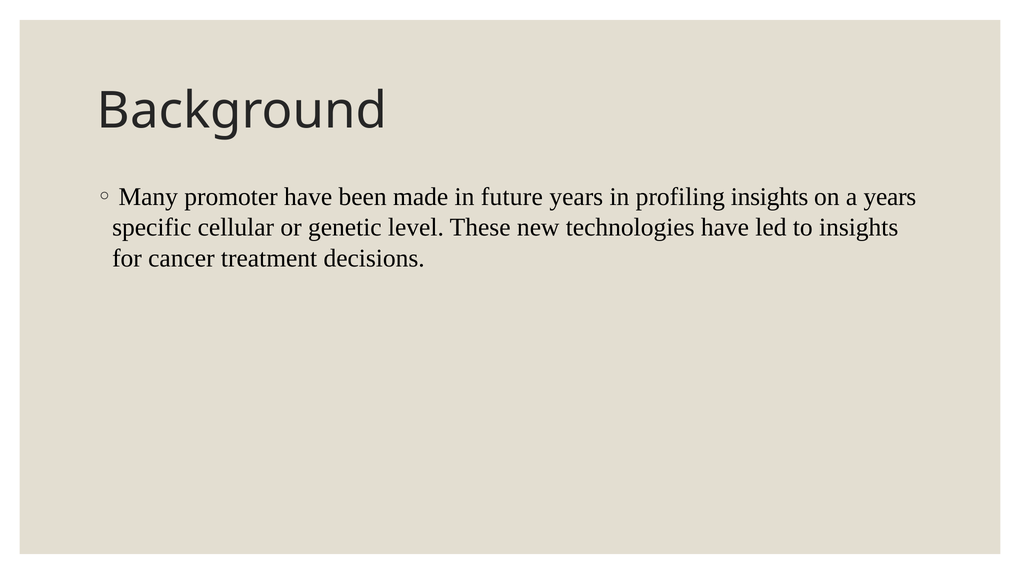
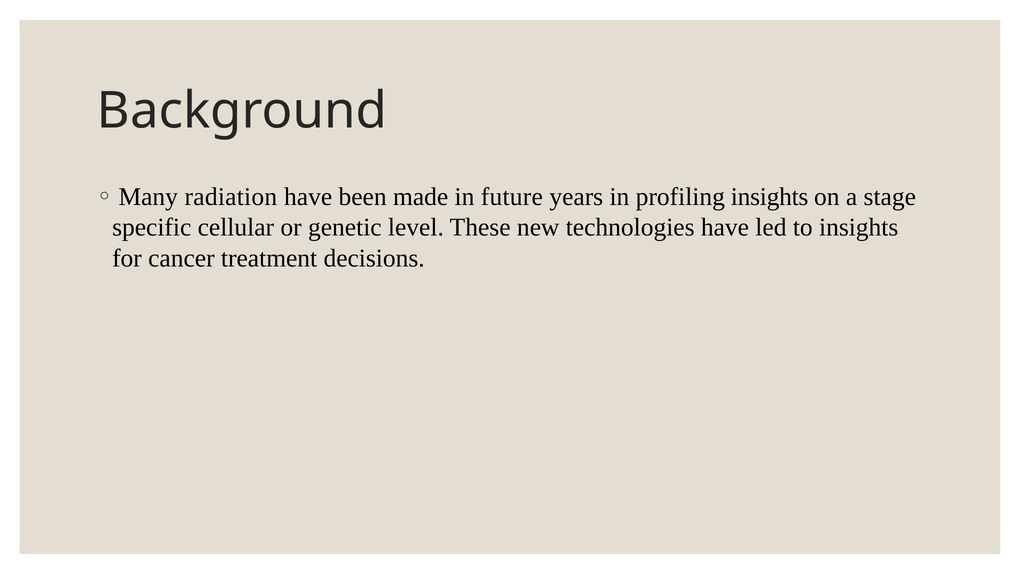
promoter: promoter -> radiation
a years: years -> stage
